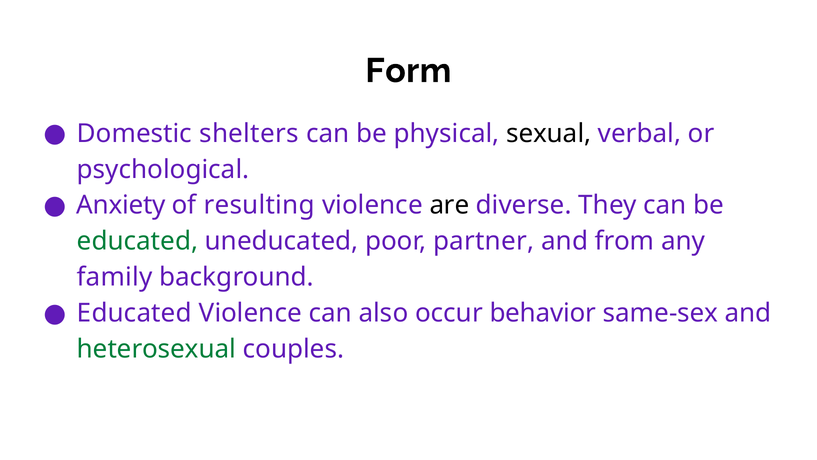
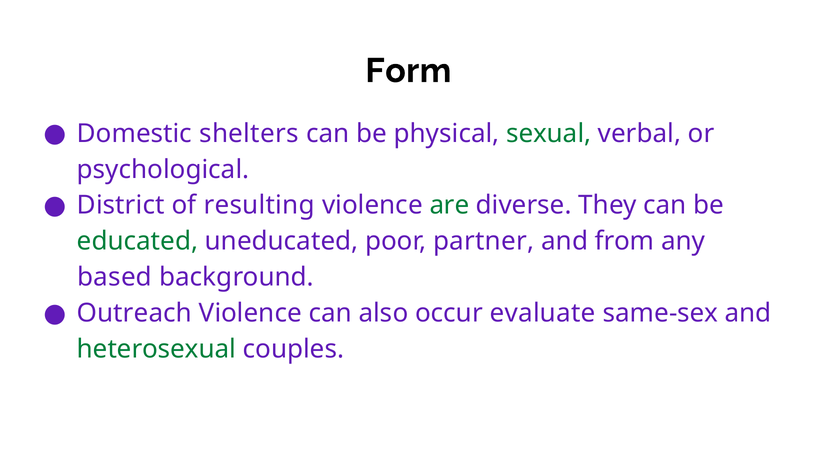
sexual colour: black -> green
Anxiety: Anxiety -> District
are colour: black -> green
family: family -> based
Educated at (134, 313): Educated -> Outreach
behavior: behavior -> evaluate
